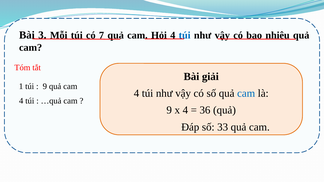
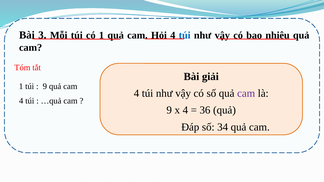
có 7: 7 -> 1
cam at (246, 93) colour: blue -> purple
33: 33 -> 34
